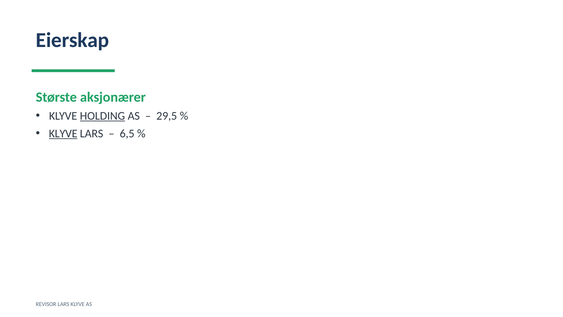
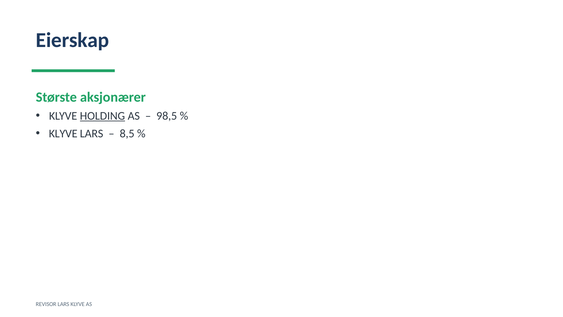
29,5: 29,5 -> 98,5
KLYVE at (63, 133) underline: present -> none
6,5: 6,5 -> 8,5
